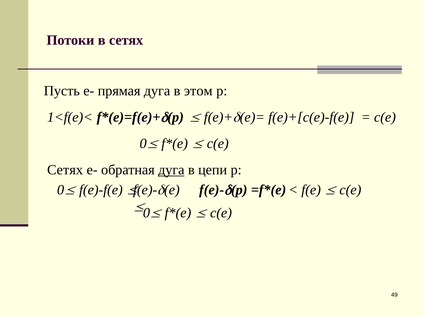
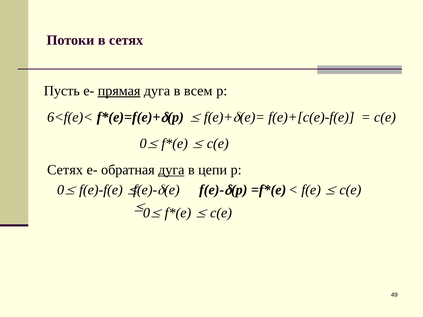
прямая underline: none -> present
этом: этом -> всем
1<f(e)<: 1<f(e)< -> 6<f(e)<
